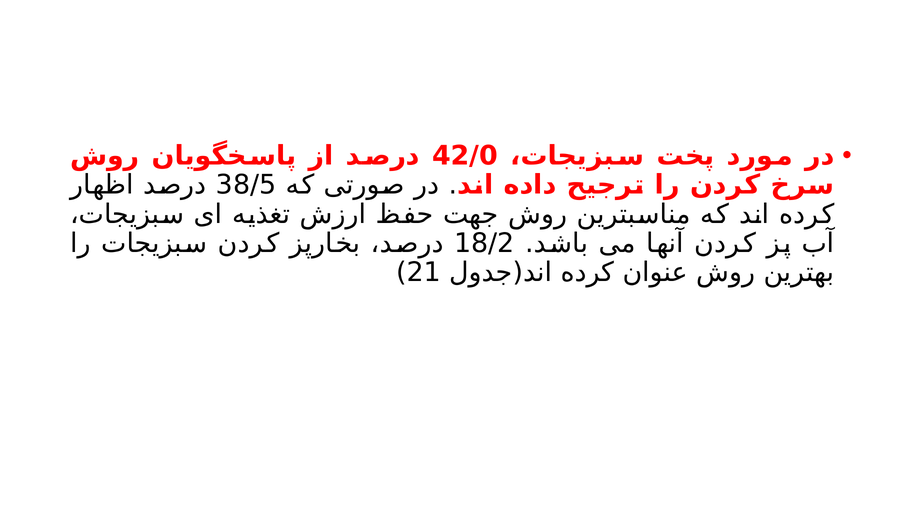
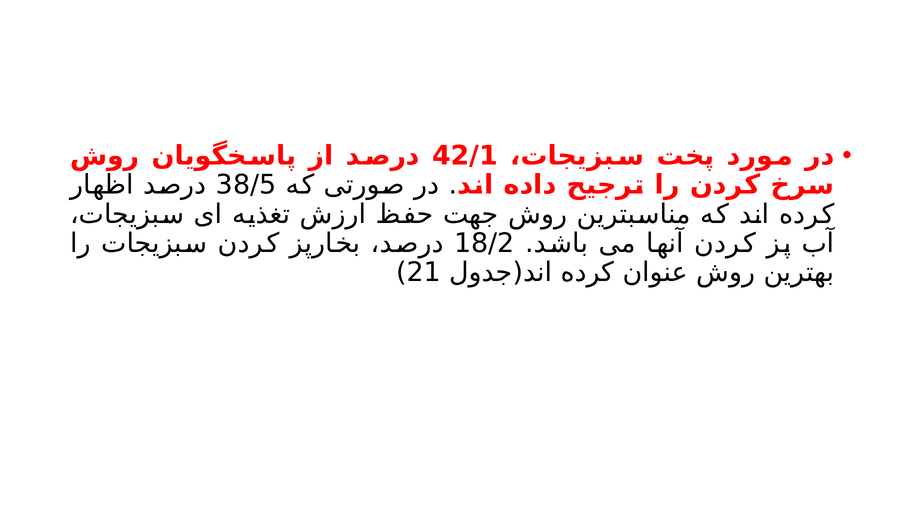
42/0: 42/0 -> 42/1
